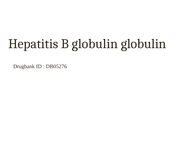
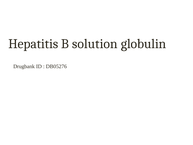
B globulin: globulin -> solution
